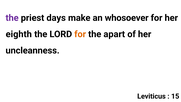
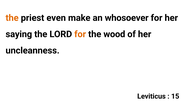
the at (12, 18) colour: purple -> orange
days: days -> even
eighth: eighth -> saying
apart: apart -> wood
